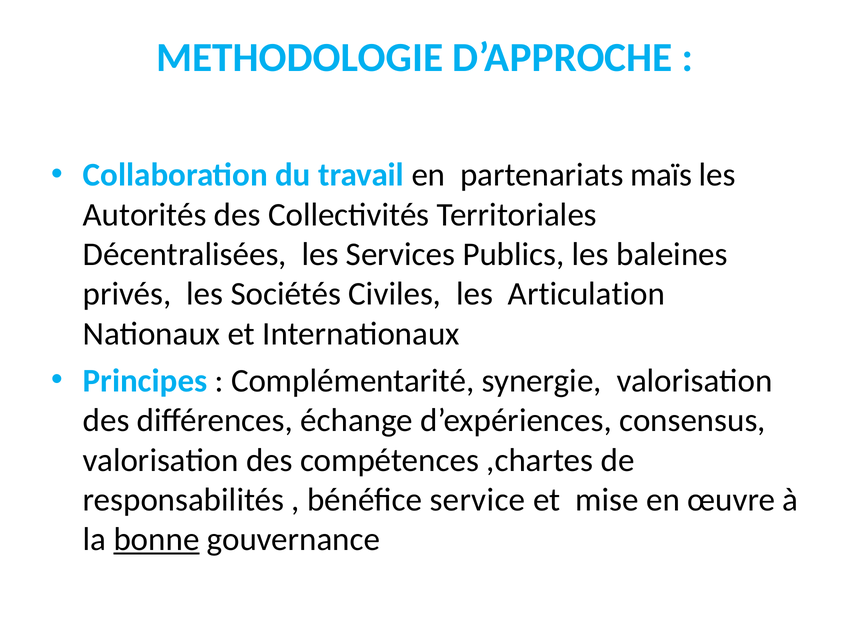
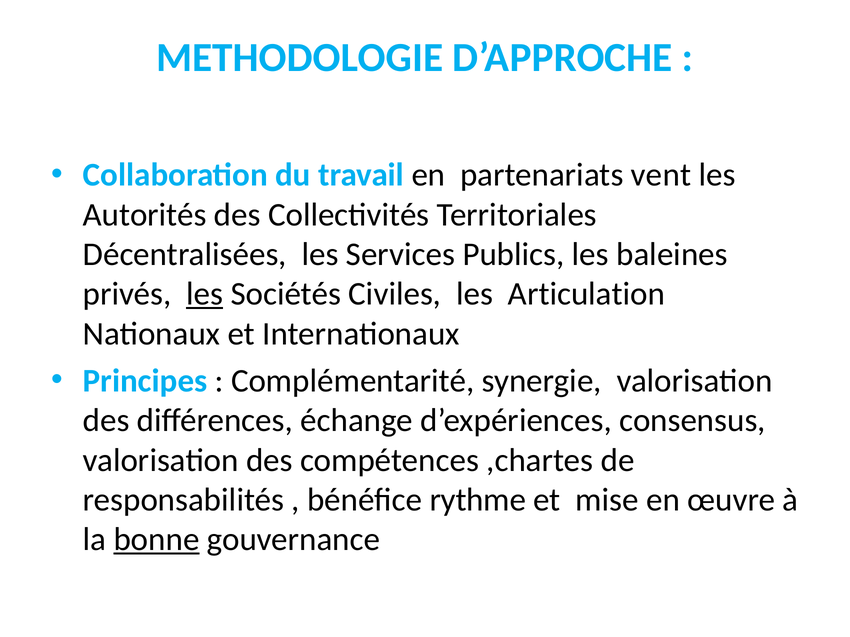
maïs: maïs -> vent
les at (205, 294) underline: none -> present
service: service -> rythme
